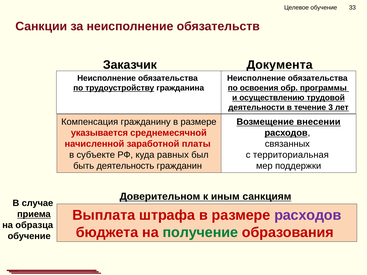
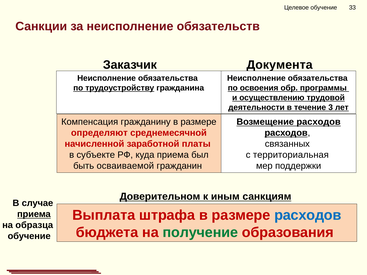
Возмещение внесении: внесении -> расходов
указывается: указывается -> определяют
куда равных: равных -> приема
деятельность: деятельность -> осваиваемой
расходов at (308, 215) colour: purple -> blue
